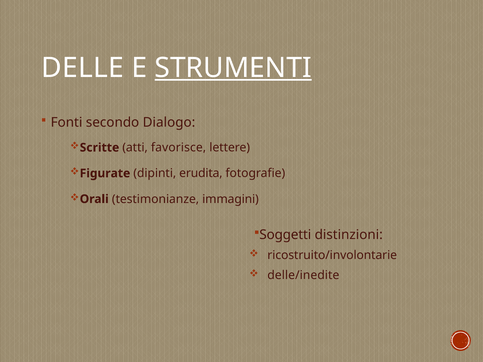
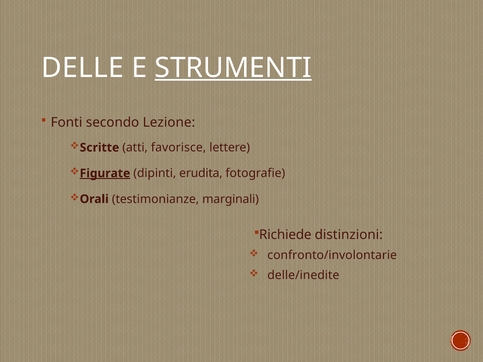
Dialogo: Dialogo -> Lezione
Figurate underline: none -> present
immagini: immagini -> marginali
Soggetti: Soggetti -> Richiede
ricostruito/involontarie: ricostruito/involontarie -> confronto/involontarie
